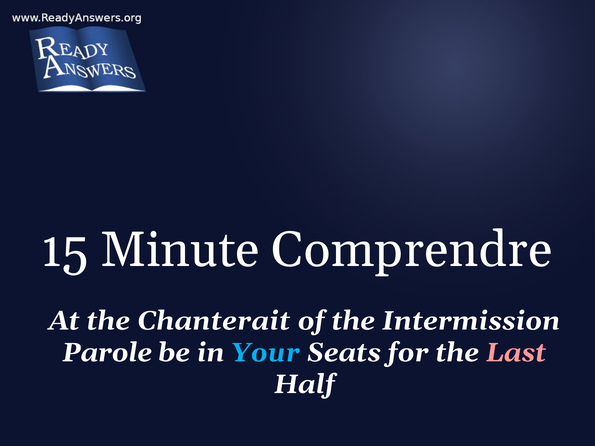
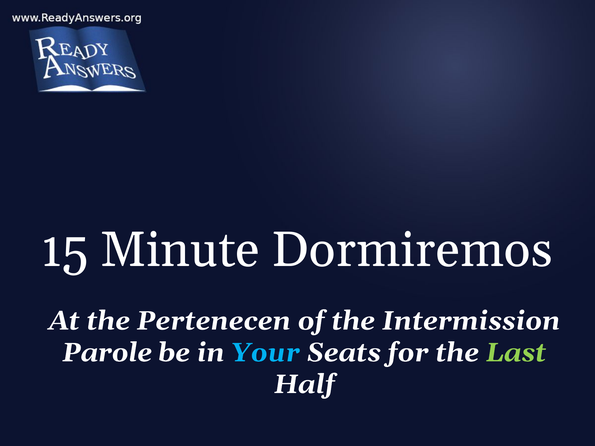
Comprendre: Comprendre -> Dormiremos
Chanterait: Chanterait -> Pertenecen
Last colour: pink -> light green
